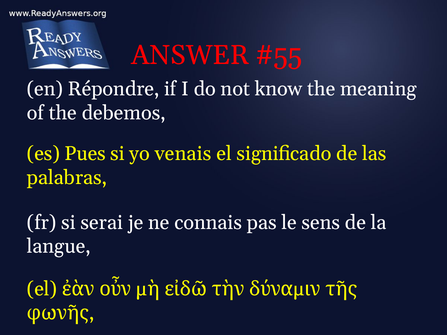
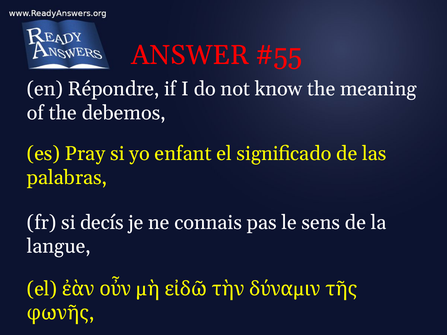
Pues: Pues -> Pray
venais: venais -> enfant
serai: serai -> decís
